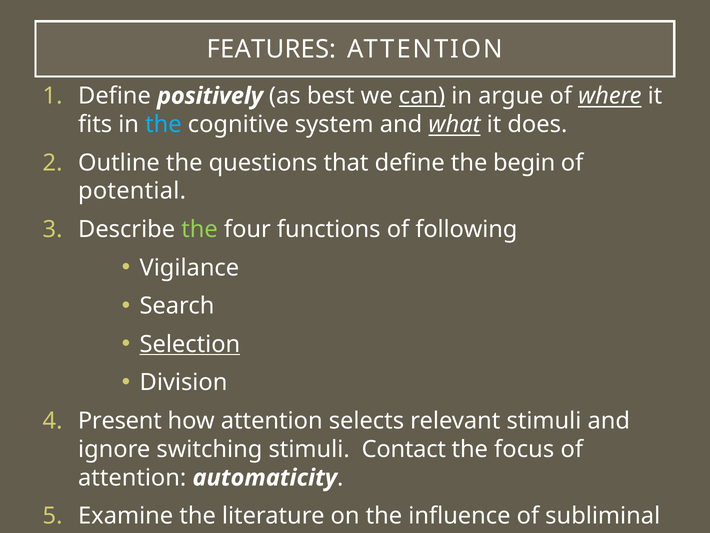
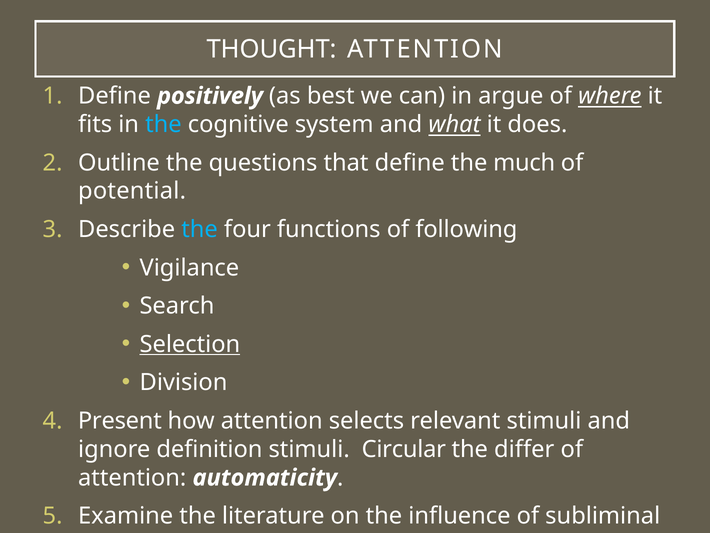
FEATURES: FEATURES -> THOUGHT
can underline: present -> none
begin: begin -> much
the at (200, 229) colour: light green -> light blue
switching: switching -> definition
Contact: Contact -> Circular
focus: focus -> differ
